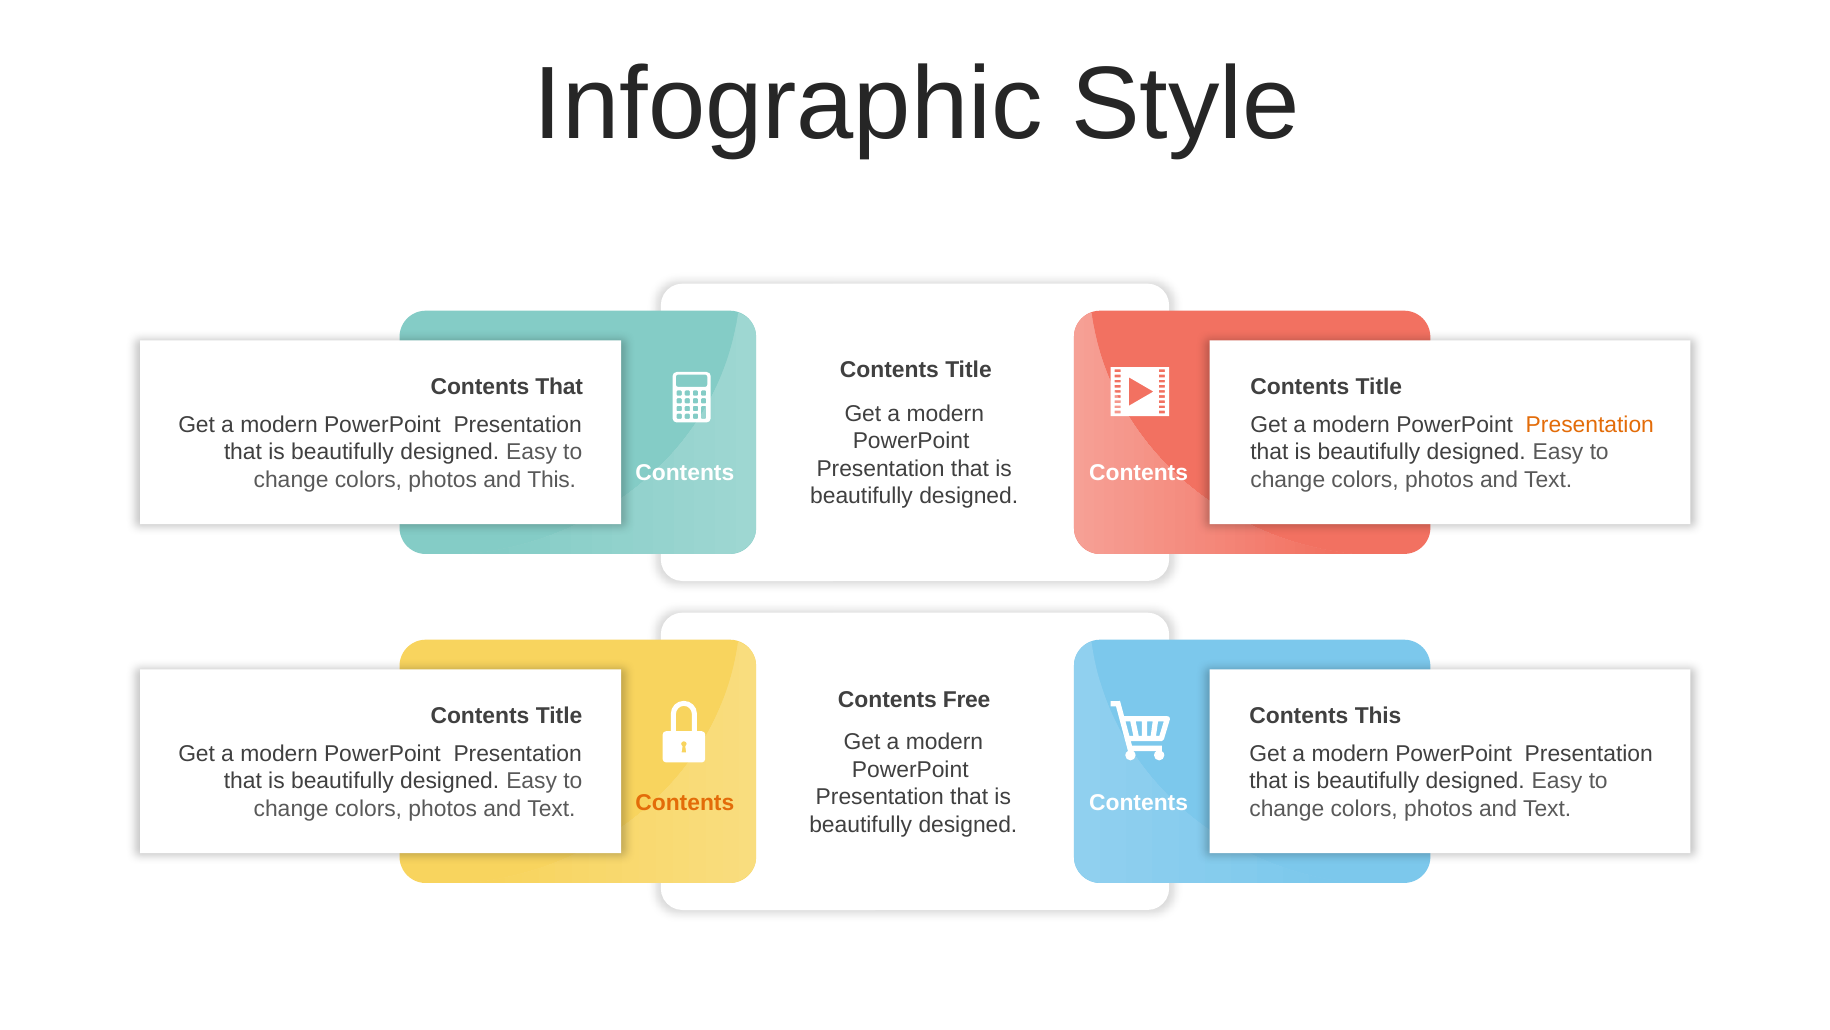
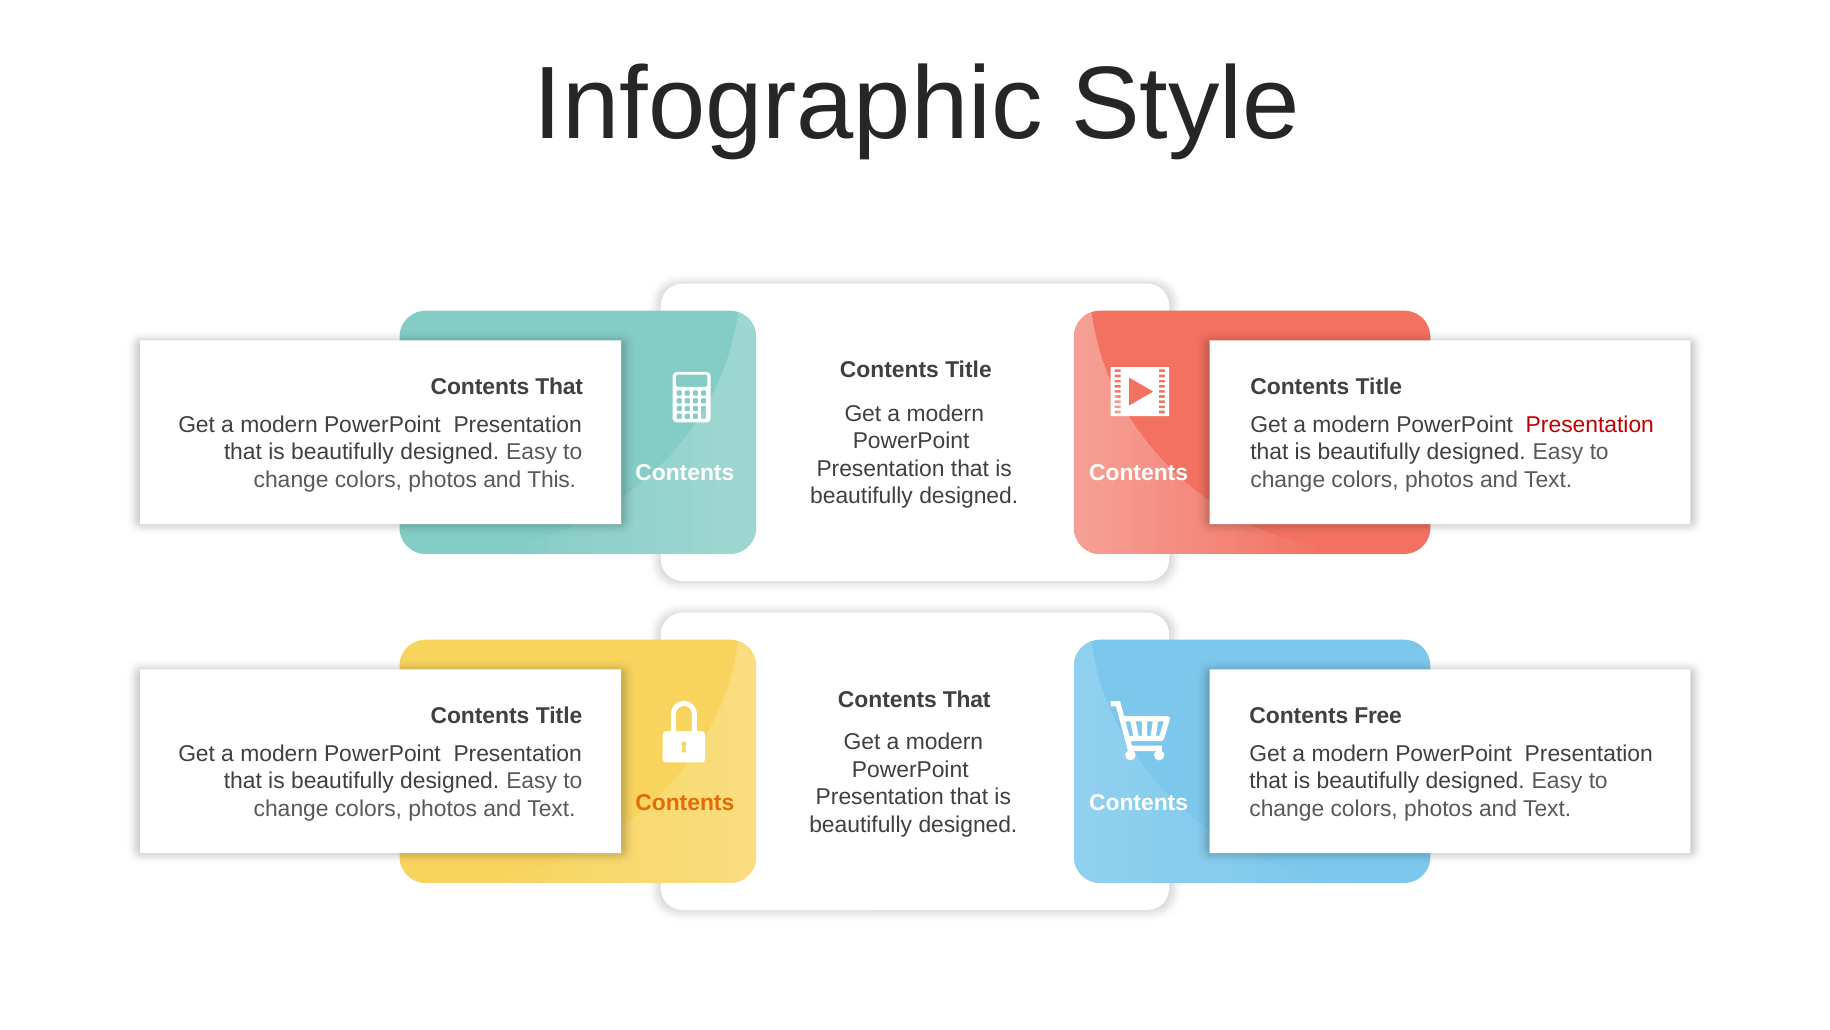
Presentation at (1590, 424) colour: orange -> red
Free at (967, 699): Free -> That
Contents This: This -> Free
